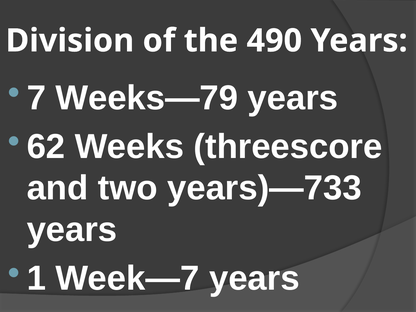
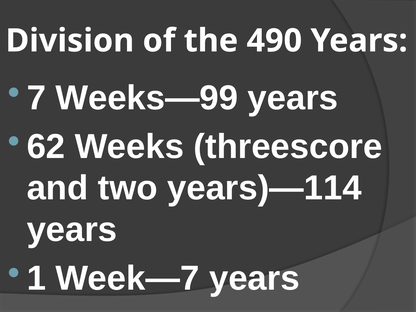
Weeks—79: Weeks—79 -> Weeks—99
years)—733: years)—733 -> years)—114
